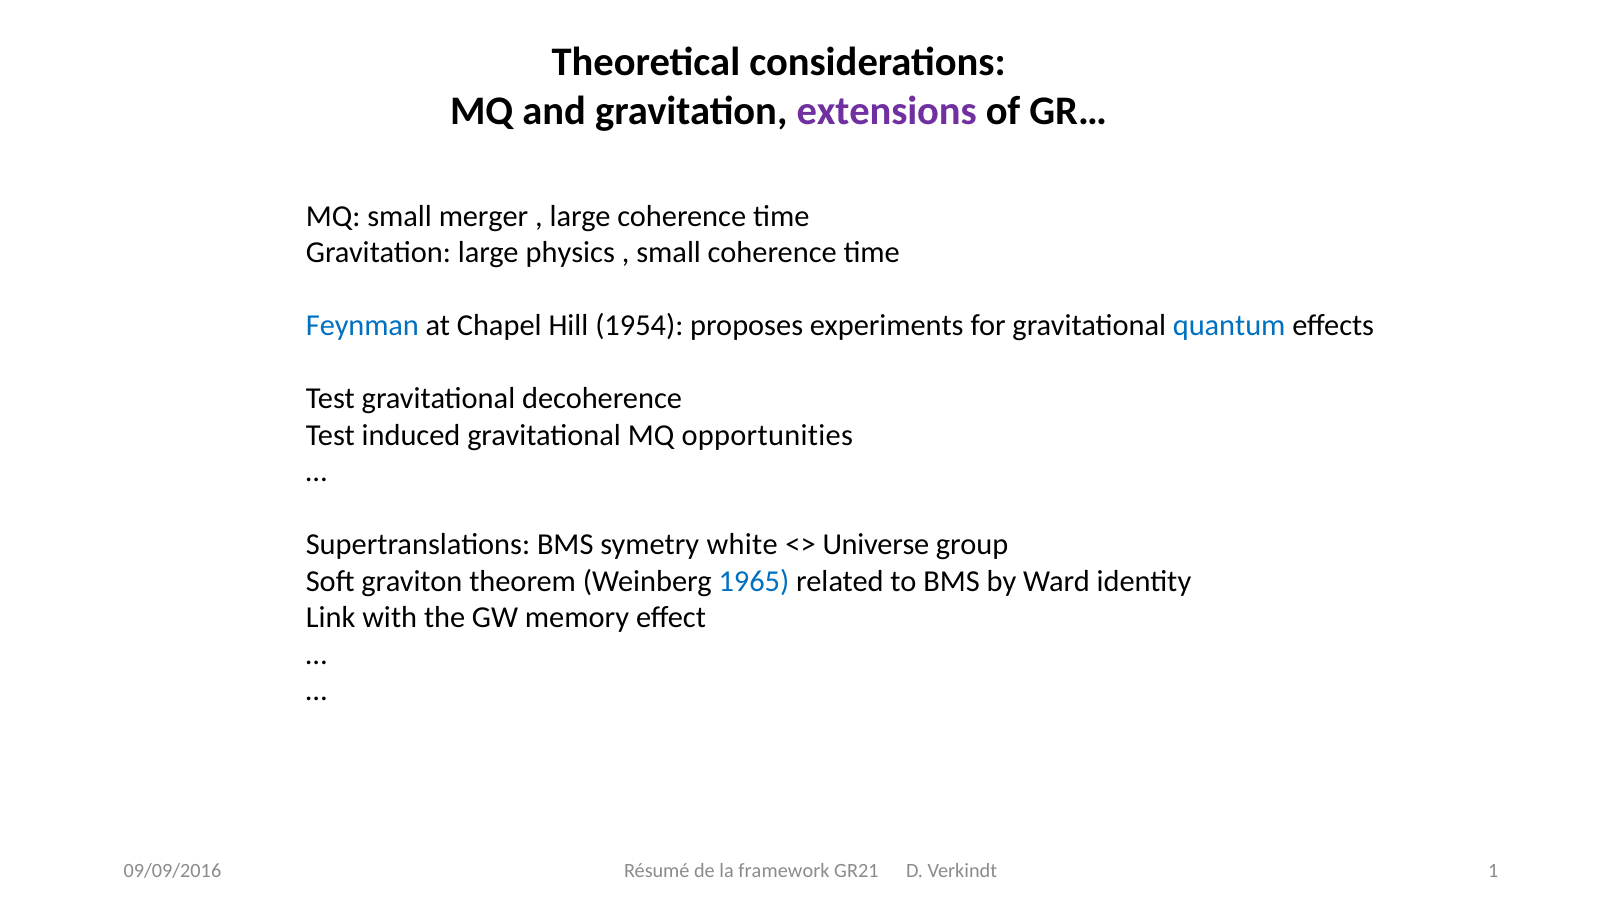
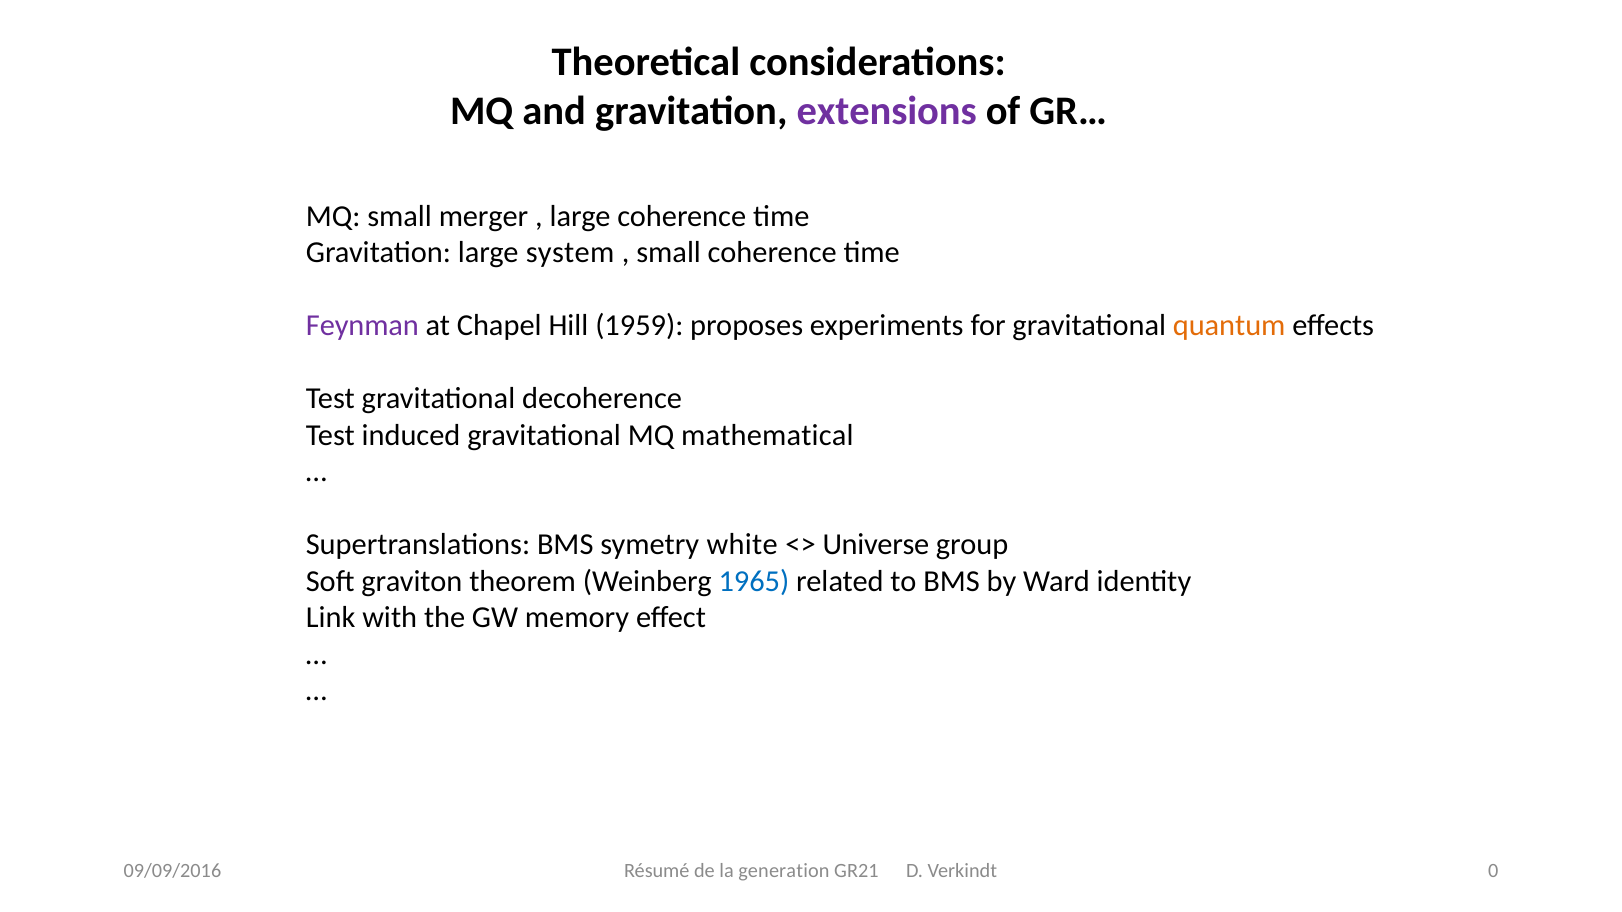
physics: physics -> system
Feynman colour: blue -> purple
1954: 1954 -> 1959
quantum colour: blue -> orange
opportunities: opportunities -> mathematical
framework: framework -> generation
1: 1 -> 0
